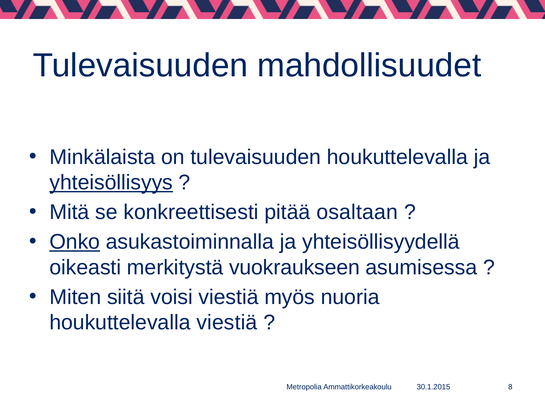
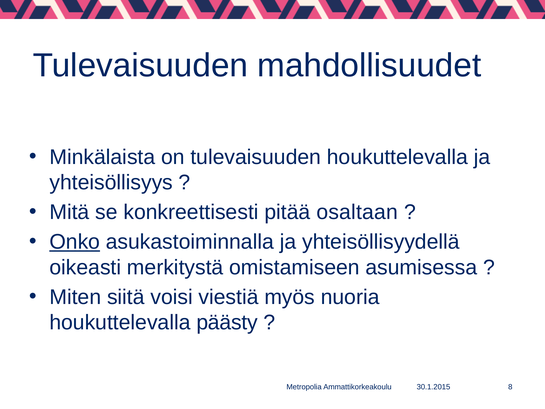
yhteisöllisyys underline: present -> none
vuokraukseen: vuokraukseen -> omistamiseen
houkuttelevalla viestiä: viestiä -> päästy
